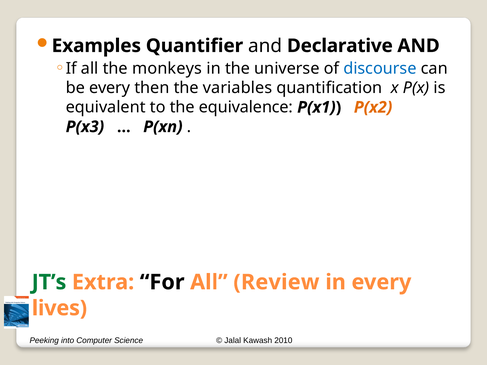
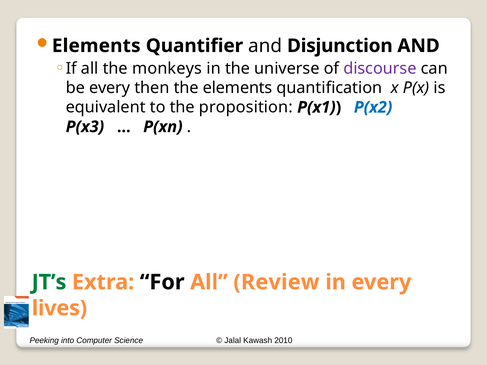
Examples at (96, 46): Examples -> Elements
Declarative: Declarative -> Disjunction
discourse colour: blue -> purple
the variables: variables -> elements
equivalence: equivalence -> proposition
P(x2 colour: orange -> blue
